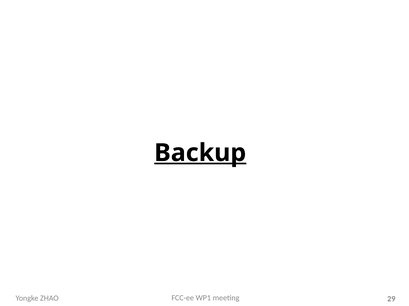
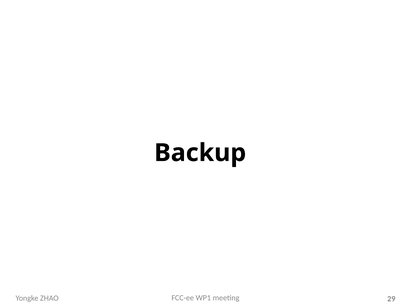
Backup underline: present -> none
